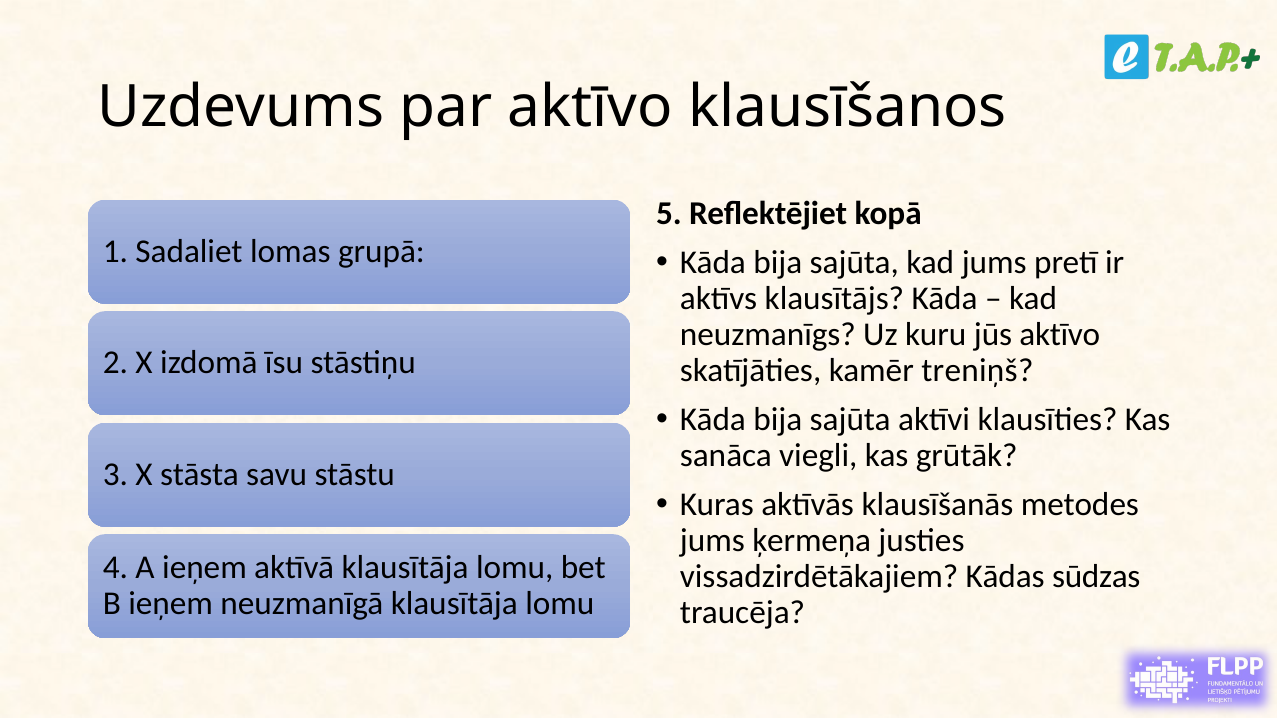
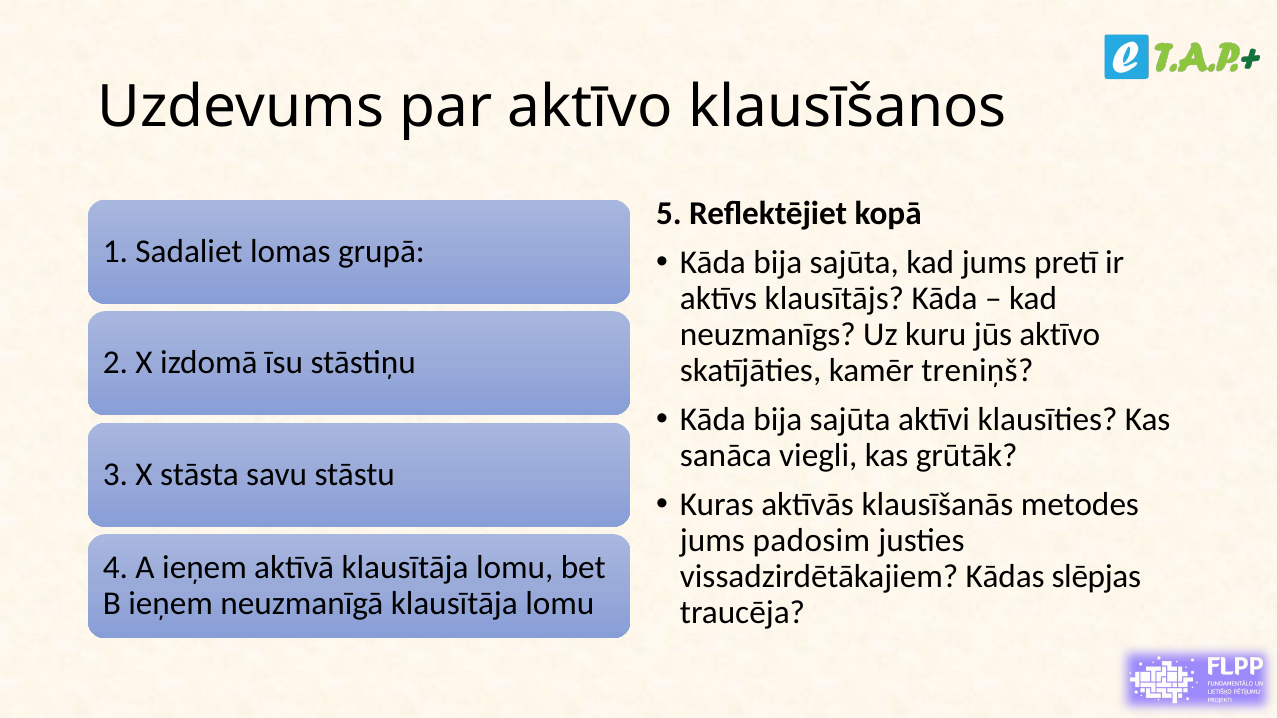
ķermeņa: ķermeņa -> padosim
sūdzas: sūdzas -> slēpjas
